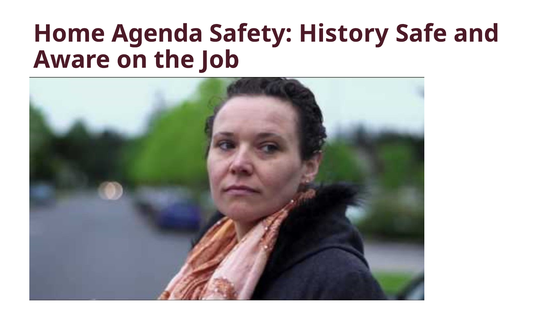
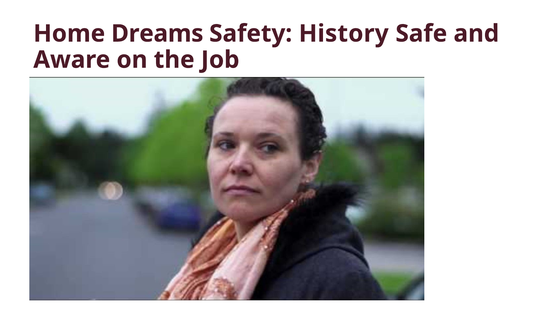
Agenda: Agenda -> Dreams
